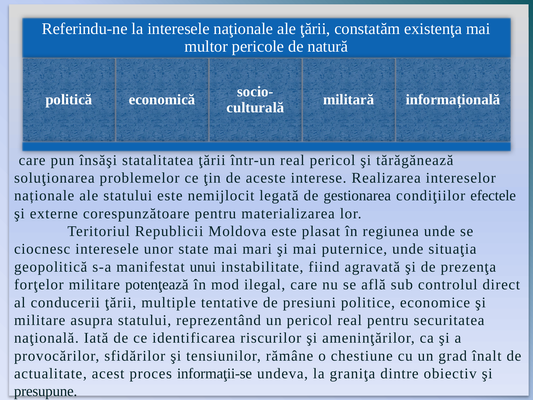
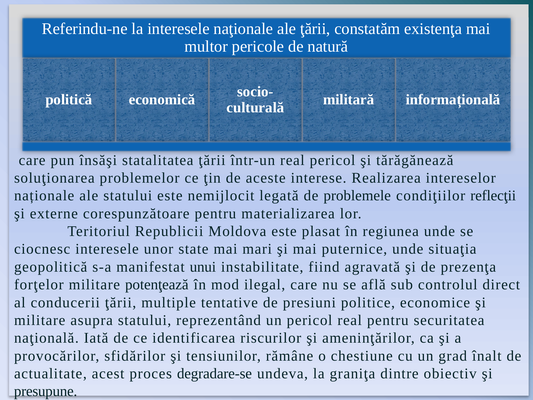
gestionarea: gestionarea -> problemele
efectele: efectele -> reflecţii
informaţii-se: informaţii-se -> degradare-se
